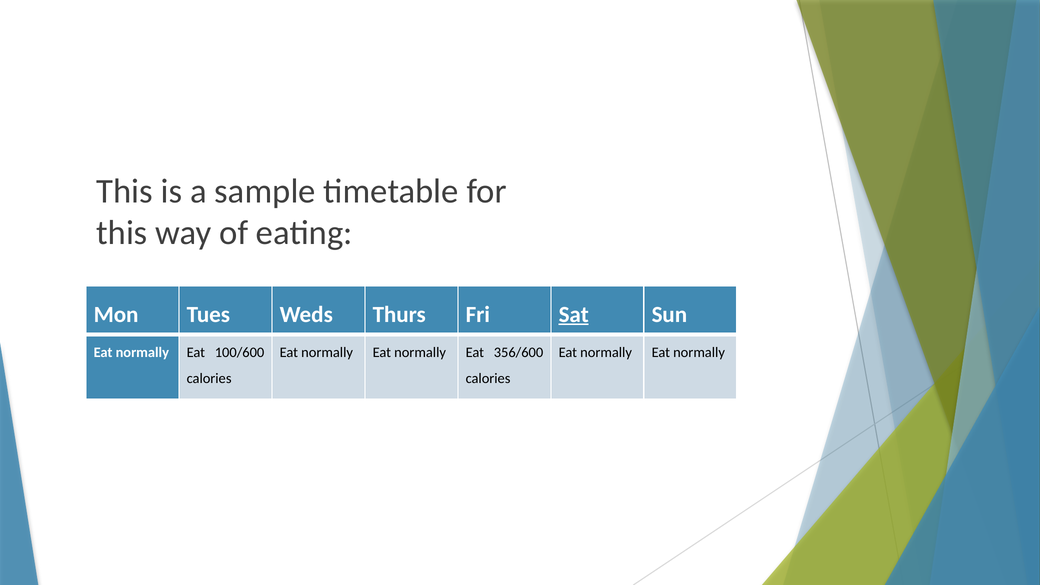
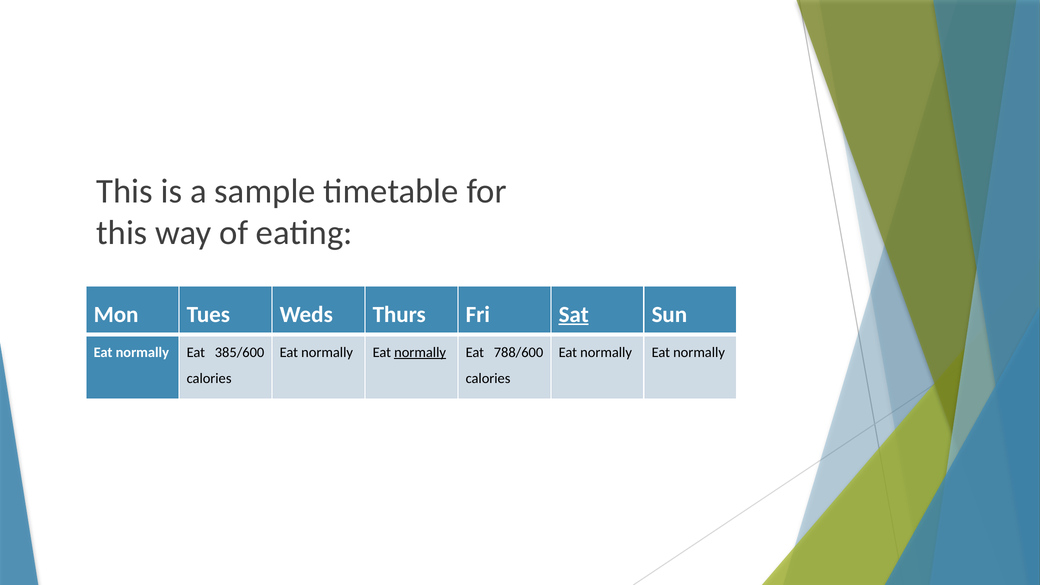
100/600: 100/600 -> 385/600
normally at (420, 352) underline: none -> present
356/600: 356/600 -> 788/600
